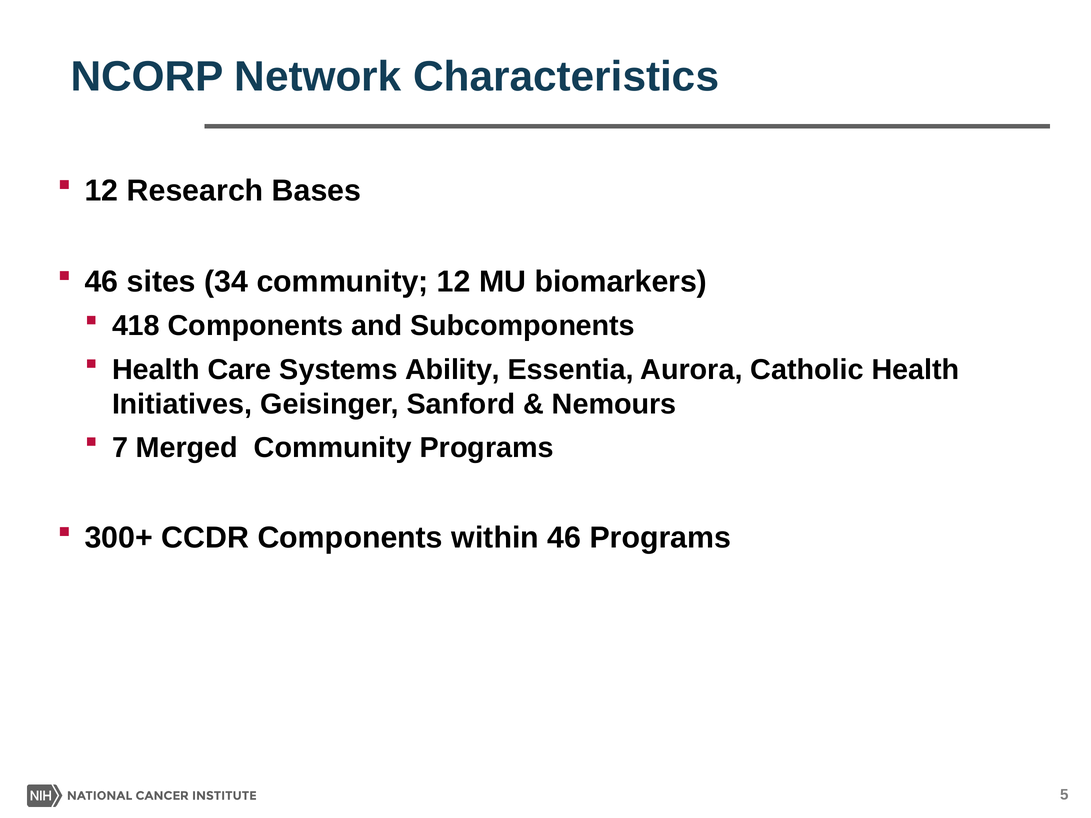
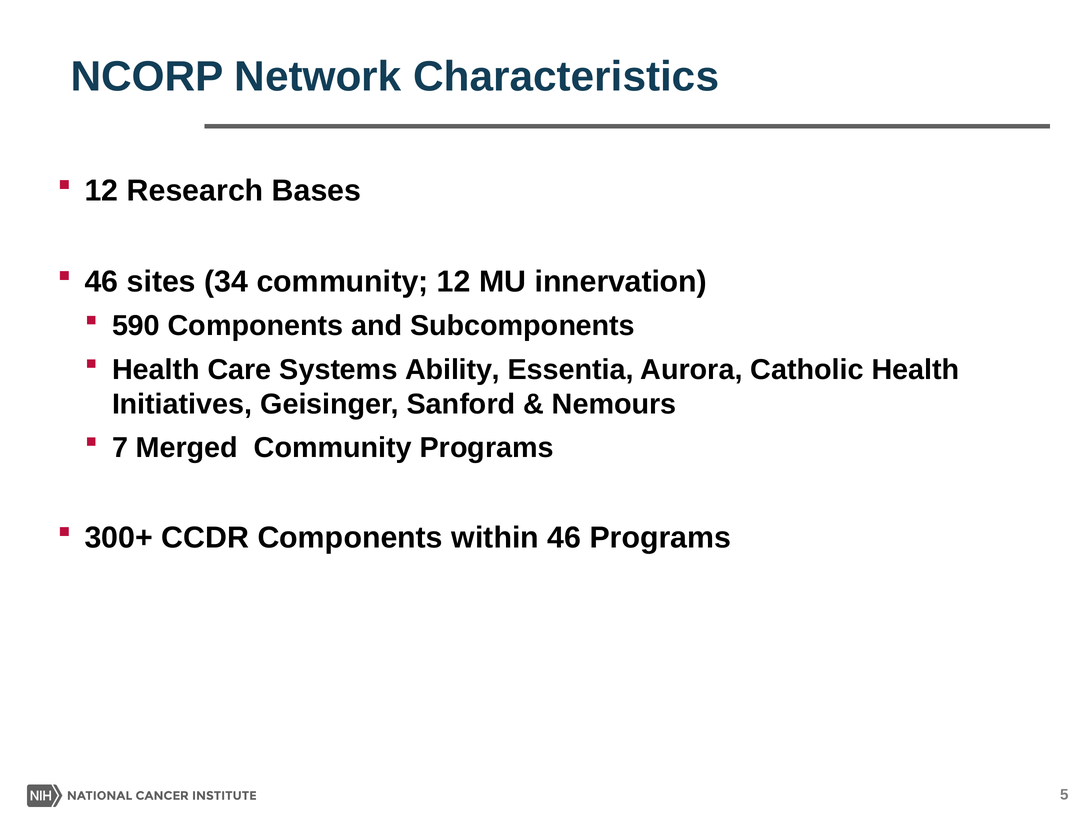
biomarkers: biomarkers -> innervation
418: 418 -> 590
